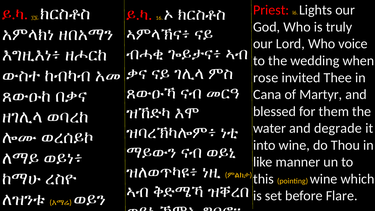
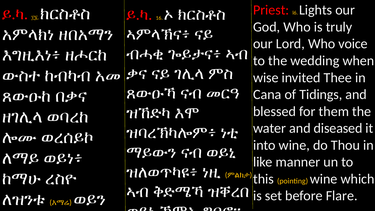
rose: rose -> wise
Martyr: Martyr -> Tidings
degrade: degrade -> diseased
